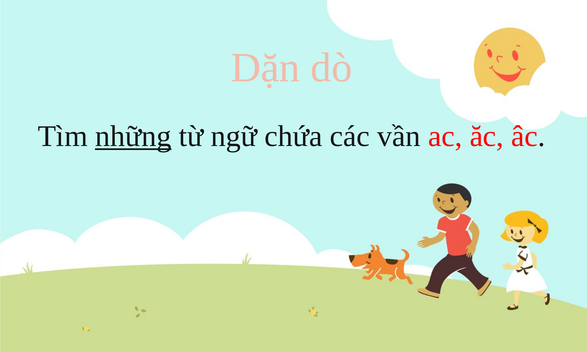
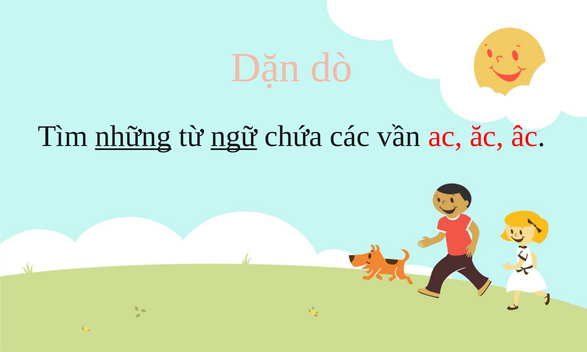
ngữ underline: none -> present
